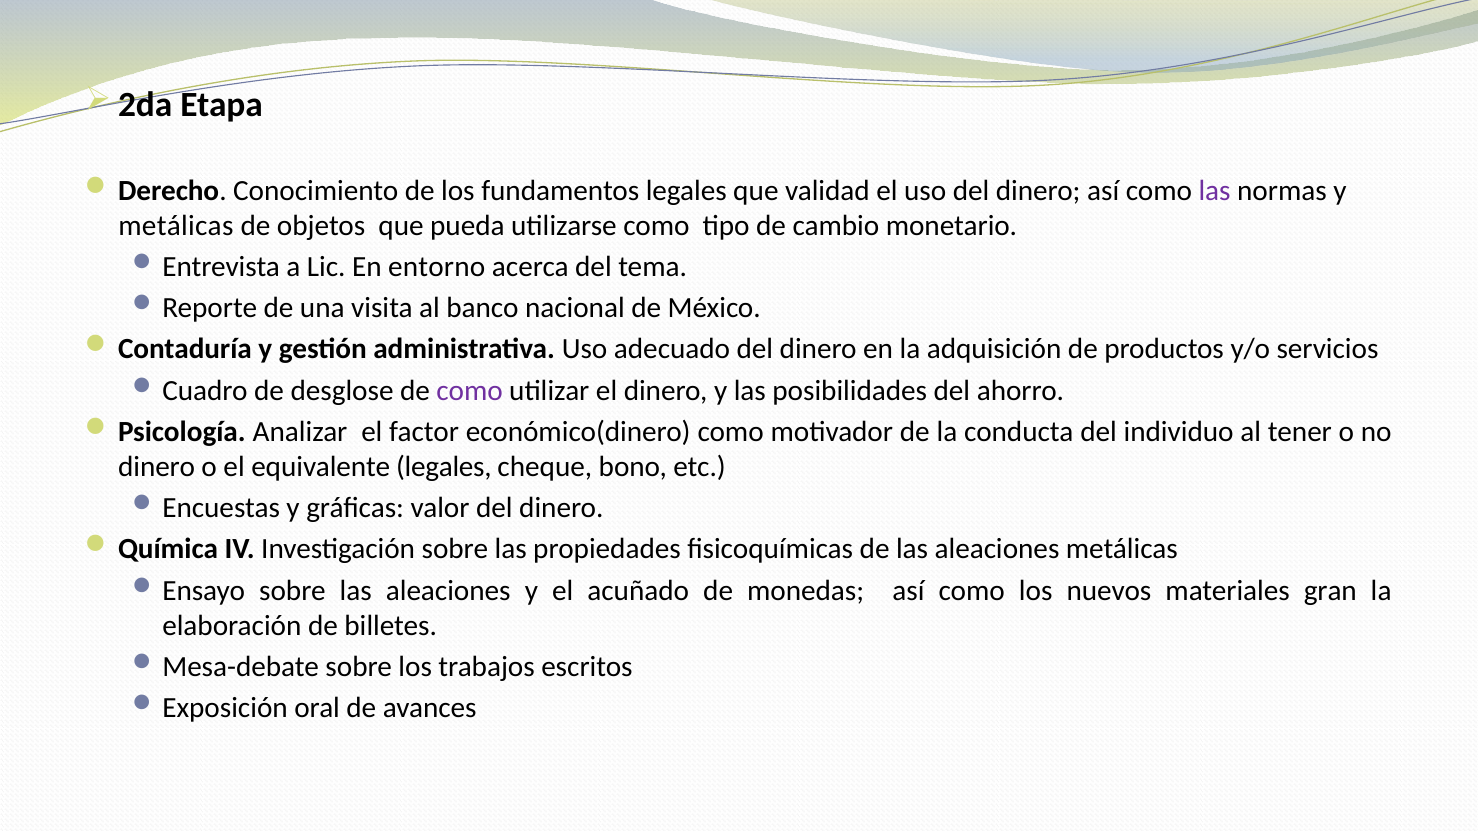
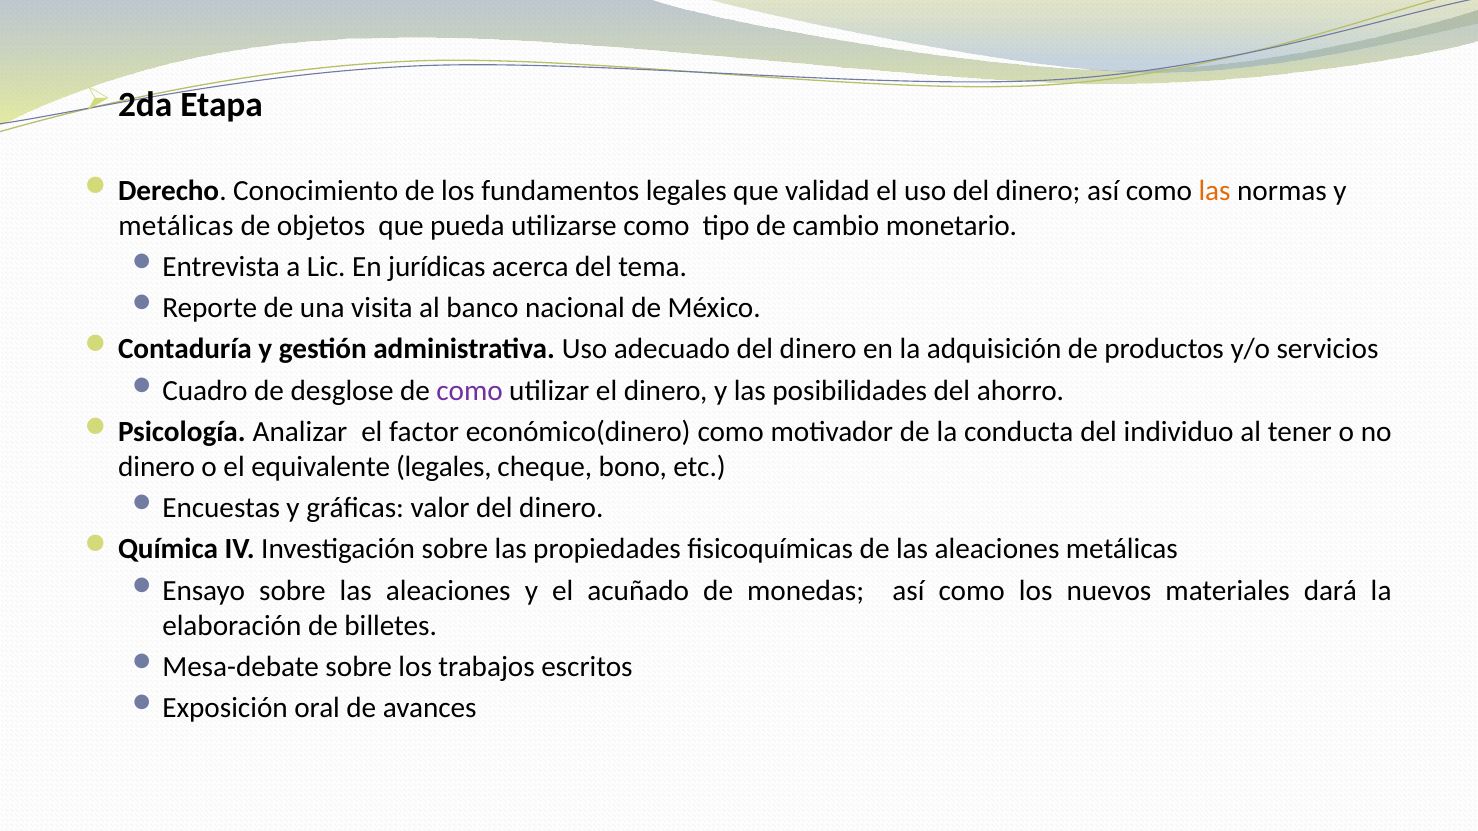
las at (1215, 191) colour: purple -> orange
entorno: entorno -> jurídicas
gran: gran -> dará
